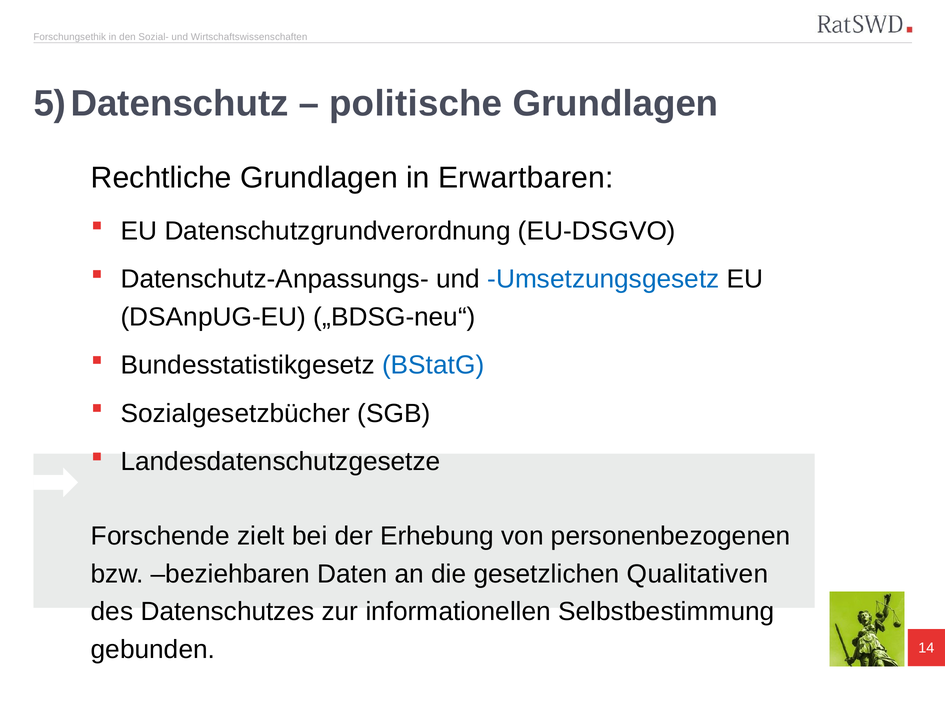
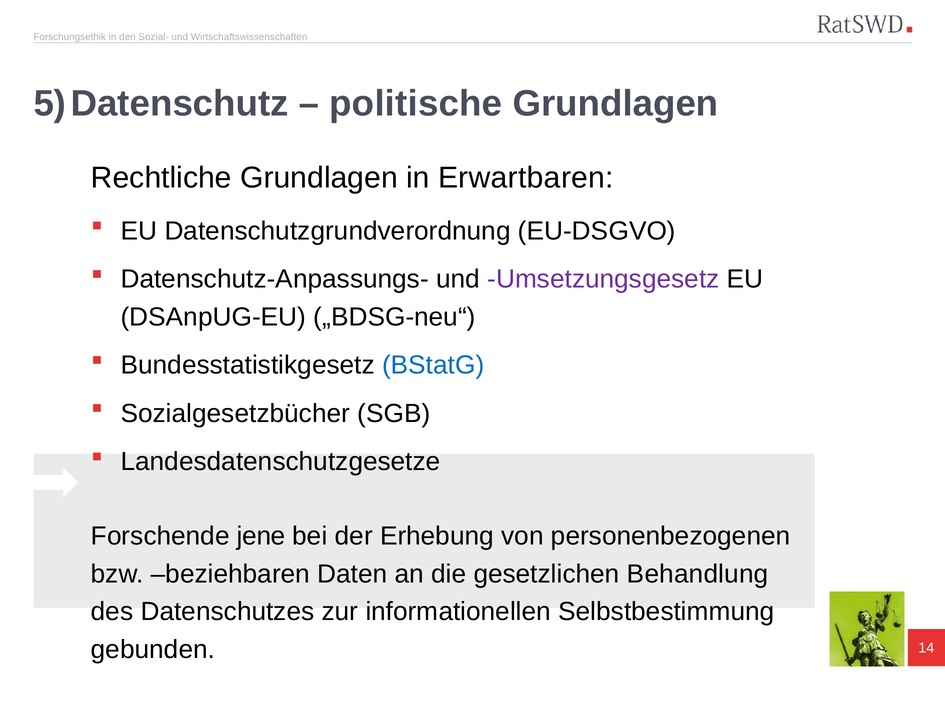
Umsetzungsgesetz colour: blue -> purple
zielt: zielt -> jene
Qualitativen: Qualitativen -> Behandlung
